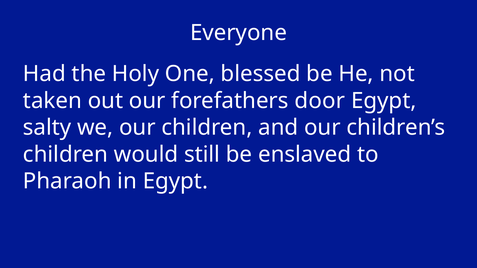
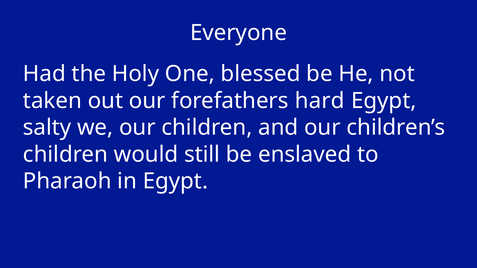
door: door -> hard
